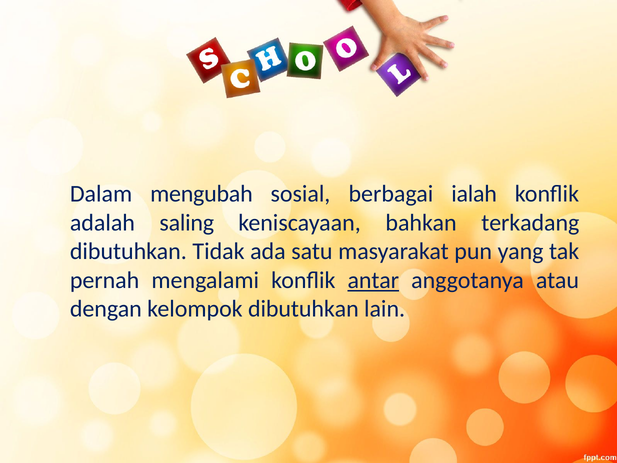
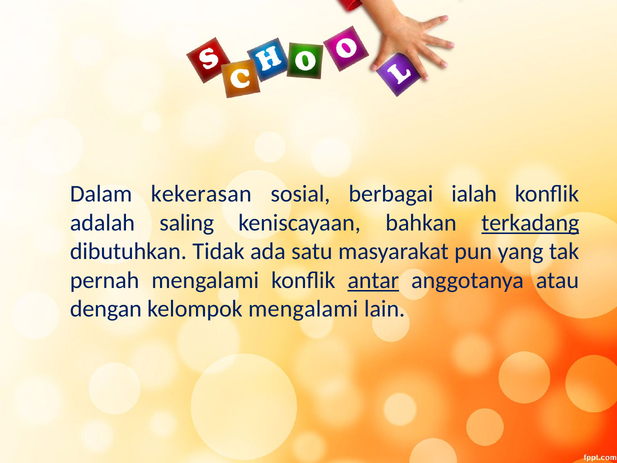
mengubah: mengubah -> kekerasan
terkadang underline: none -> present
kelompok dibutuhkan: dibutuhkan -> mengalami
